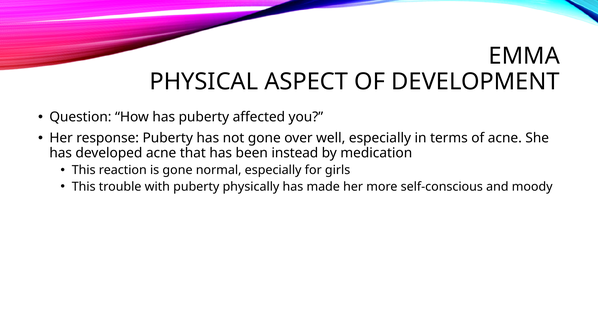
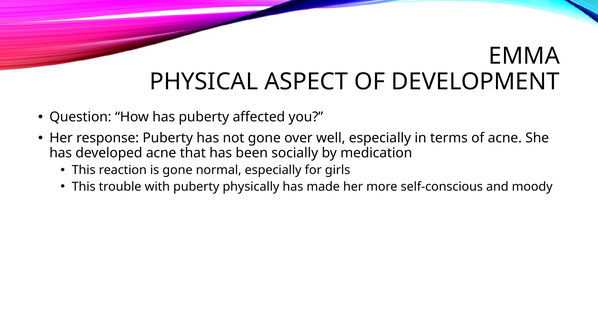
instead: instead -> socially
